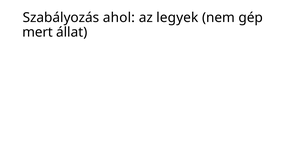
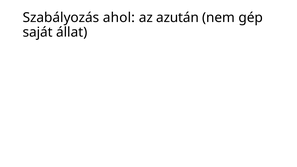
legyek: legyek -> azután
mert: mert -> saját
